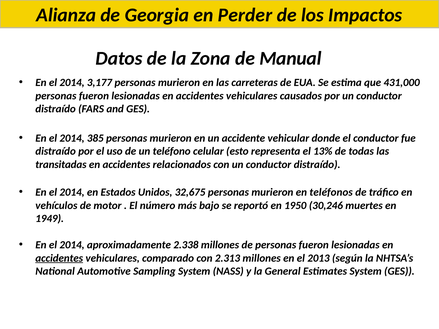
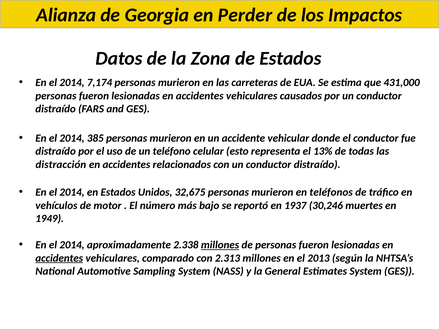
de Manual: Manual -> Estados
3,177: 3,177 -> 7,174
transitadas: transitadas -> distracción
1950: 1950 -> 1937
millones at (220, 245) underline: none -> present
